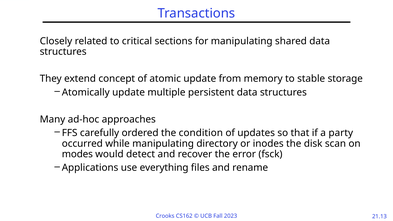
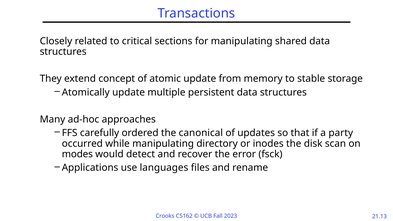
condition: condition -> canonical
everything: everything -> languages
